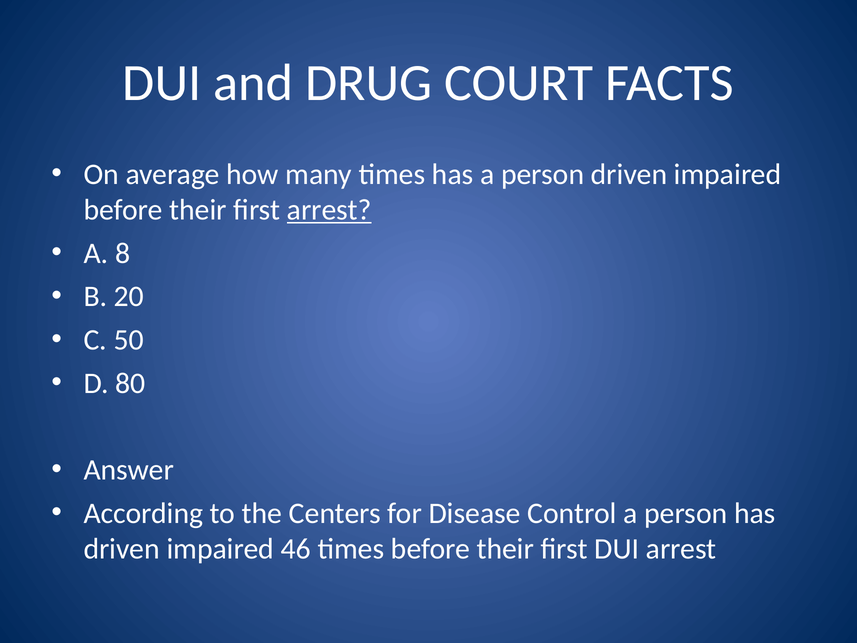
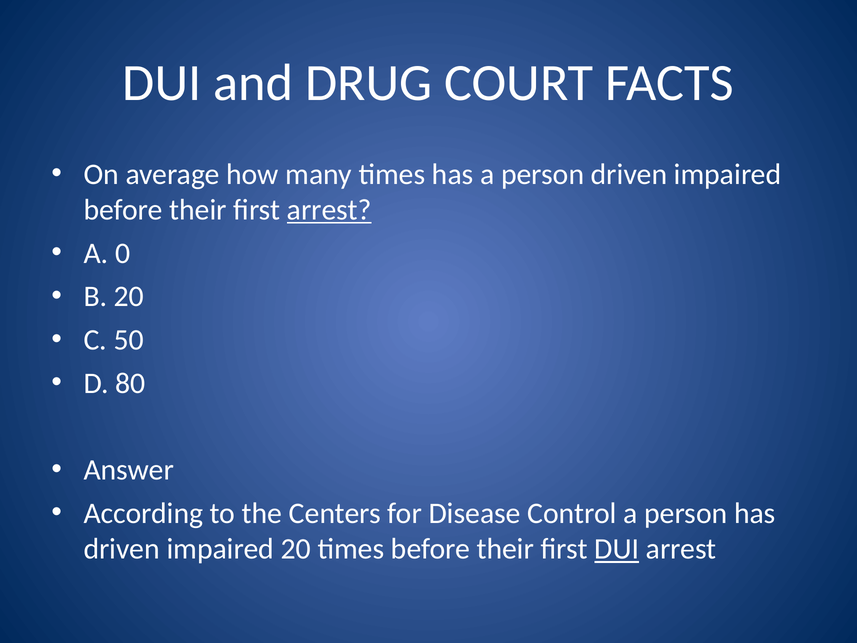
8: 8 -> 0
impaired 46: 46 -> 20
DUI at (617, 549) underline: none -> present
